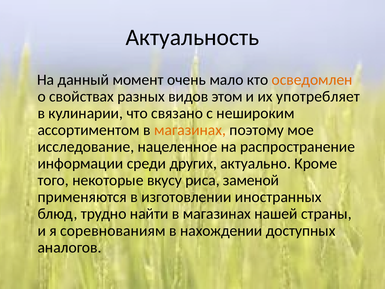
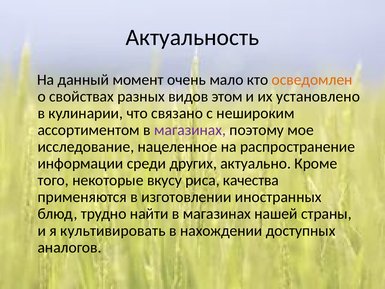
употребляет: употребляет -> установлено
магазинах at (190, 130) colour: orange -> purple
заменой: заменой -> качества
соревнованиям: соревнованиям -> культивировать
